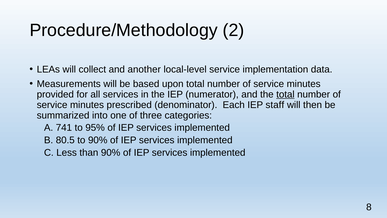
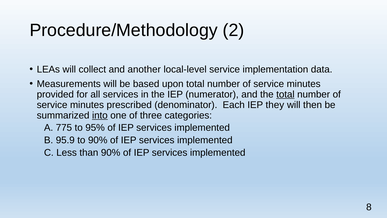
staff: staff -> they
into underline: none -> present
741: 741 -> 775
80.5: 80.5 -> 95.9
